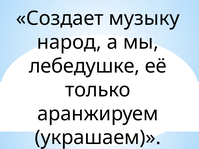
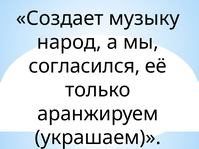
лебедушке: лебедушке -> согласился
